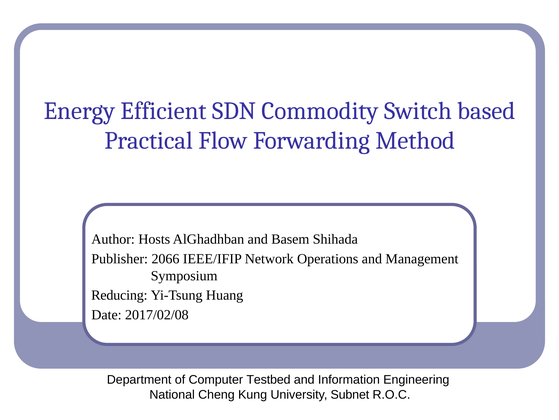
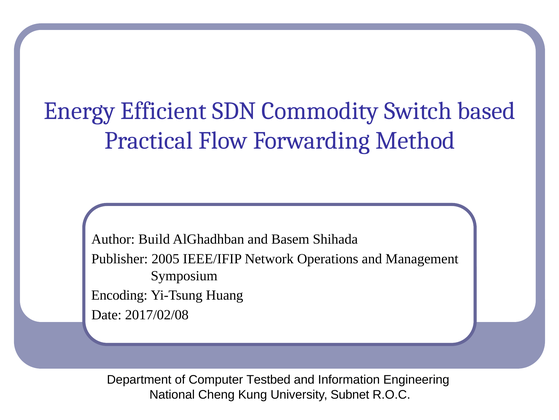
Hosts: Hosts -> Build
2066: 2066 -> 2005
Reducing: Reducing -> Encoding
